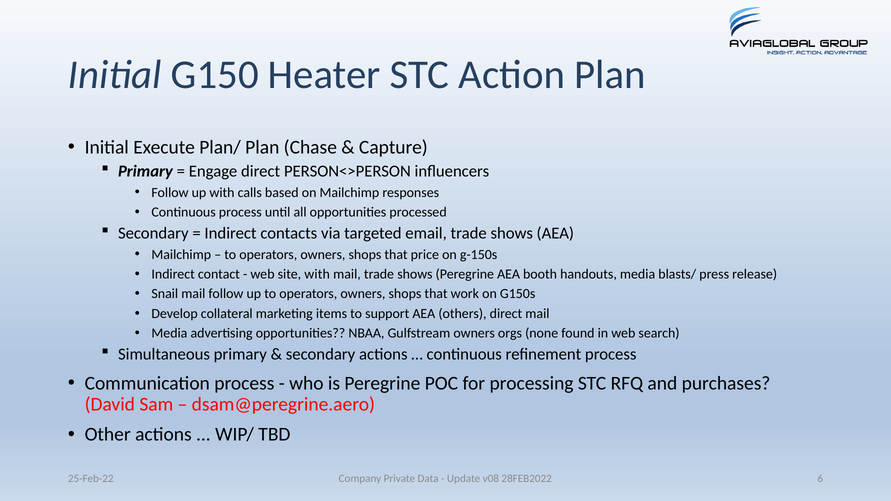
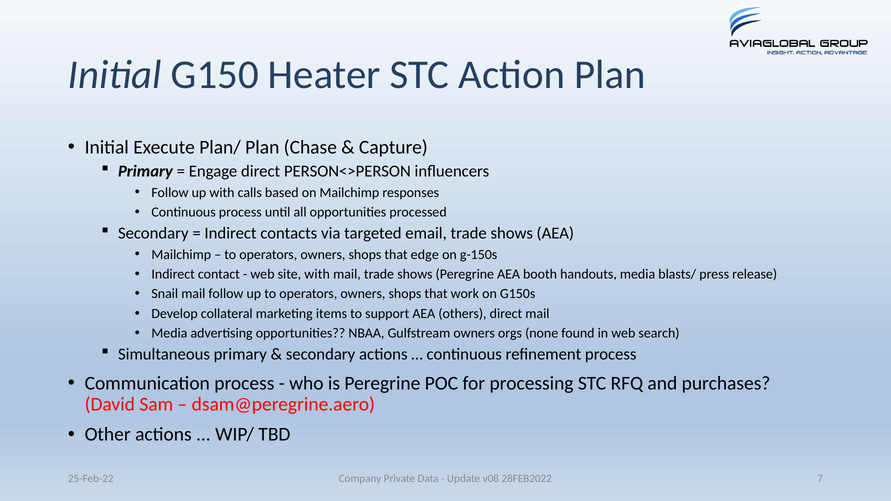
price: price -> edge
6: 6 -> 7
